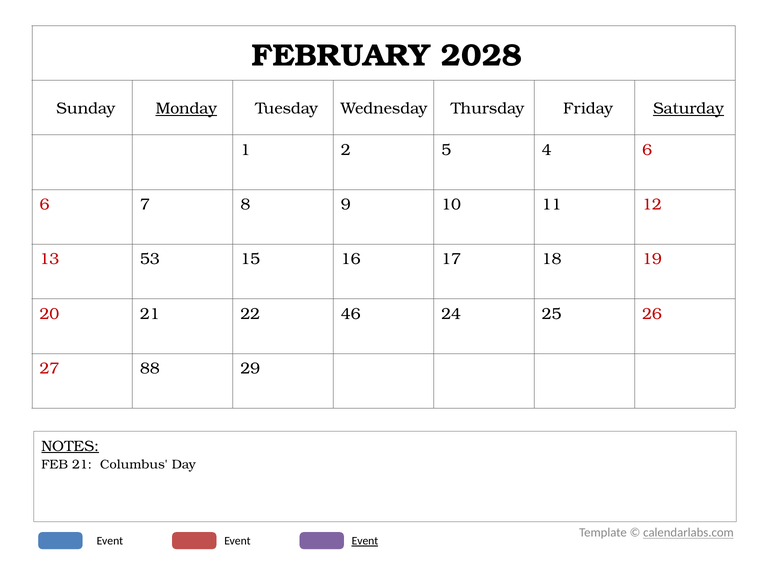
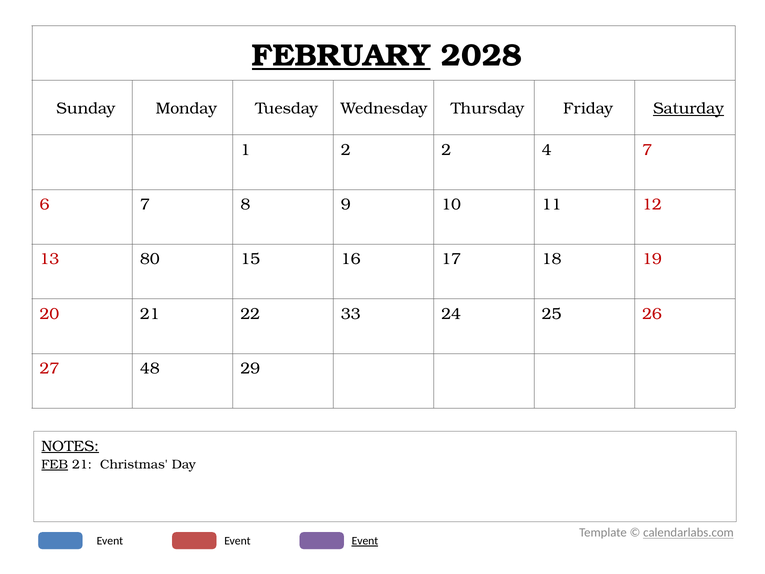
FEBRUARY underline: none -> present
Monday underline: present -> none
2 5: 5 -> 2
4 6: 6 -> 7
53: 53 -> 80
46: 46 -> 33
88: 88 -> 48
FEB underline: none -> present
Columbus: Columbus -> Christmas
